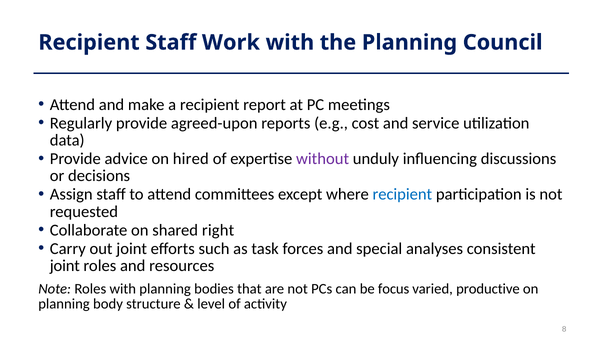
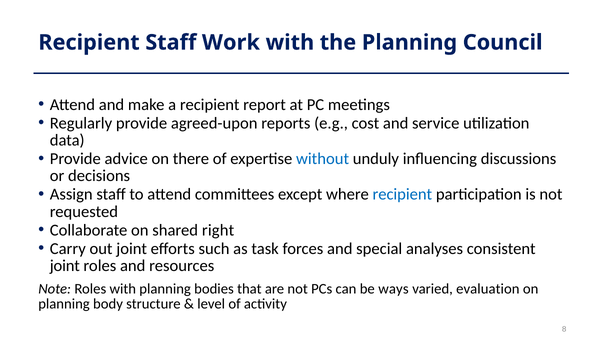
hired: hired -> there
without colour: purple -> blue
focus: focus -> ways
productive: productive -> evaluation
